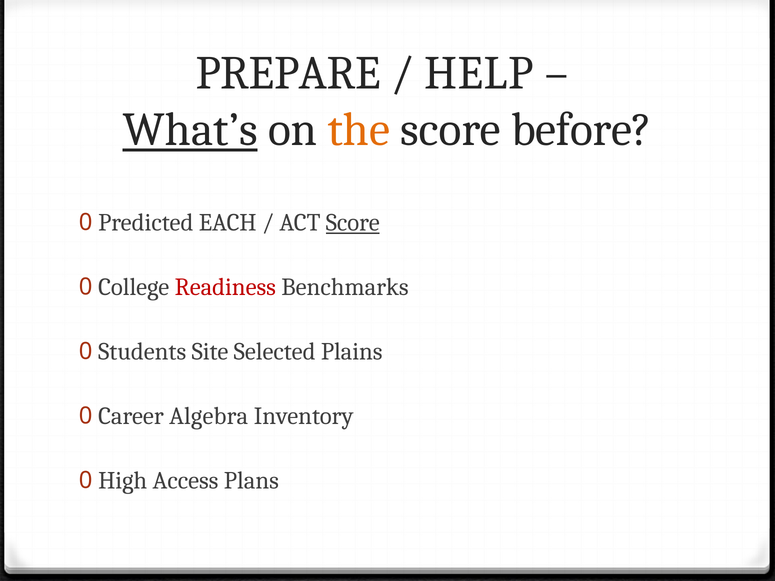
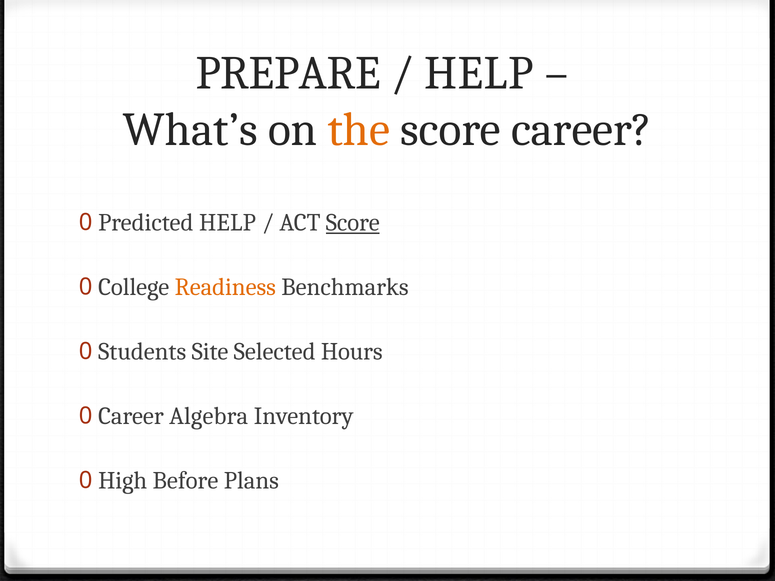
What’s underline: present -> none
score before: before -> career
Predicted EACH: EACH -> HELP
Readiness colour: red -> orange
Plains: Plains -> Hours
Access: Access -> Before
